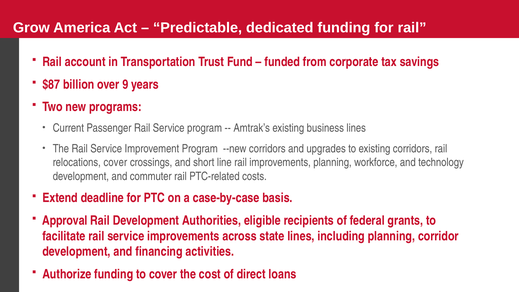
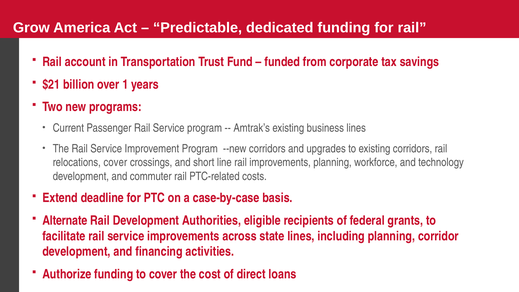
$87: $87 -> $21
9: 9 -> 1
Approval: Approval -> Alternate
